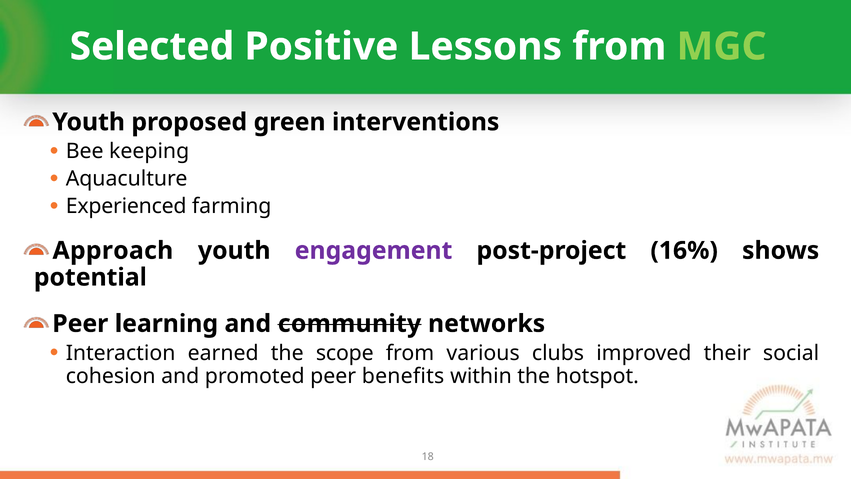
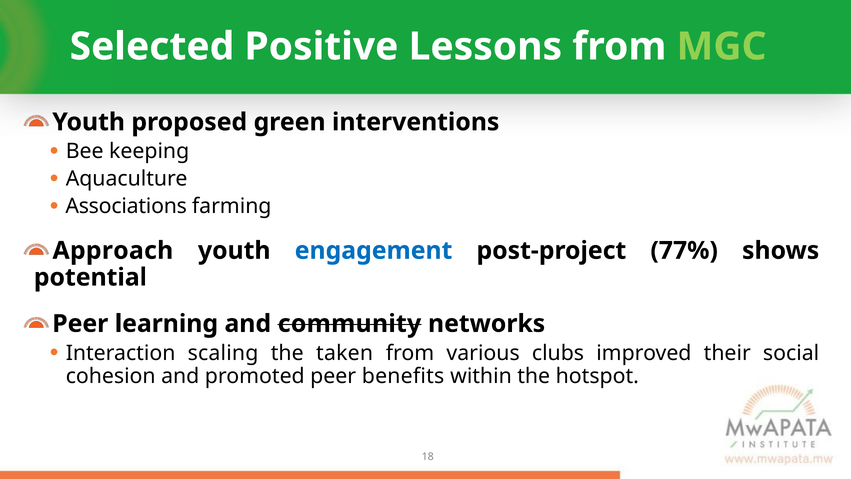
Experienced: Experienced -> Associations
engagement colour: purple -> blue
16%: 16% -> 77%
earned: earned -> scaling
scope: scope -> taken
